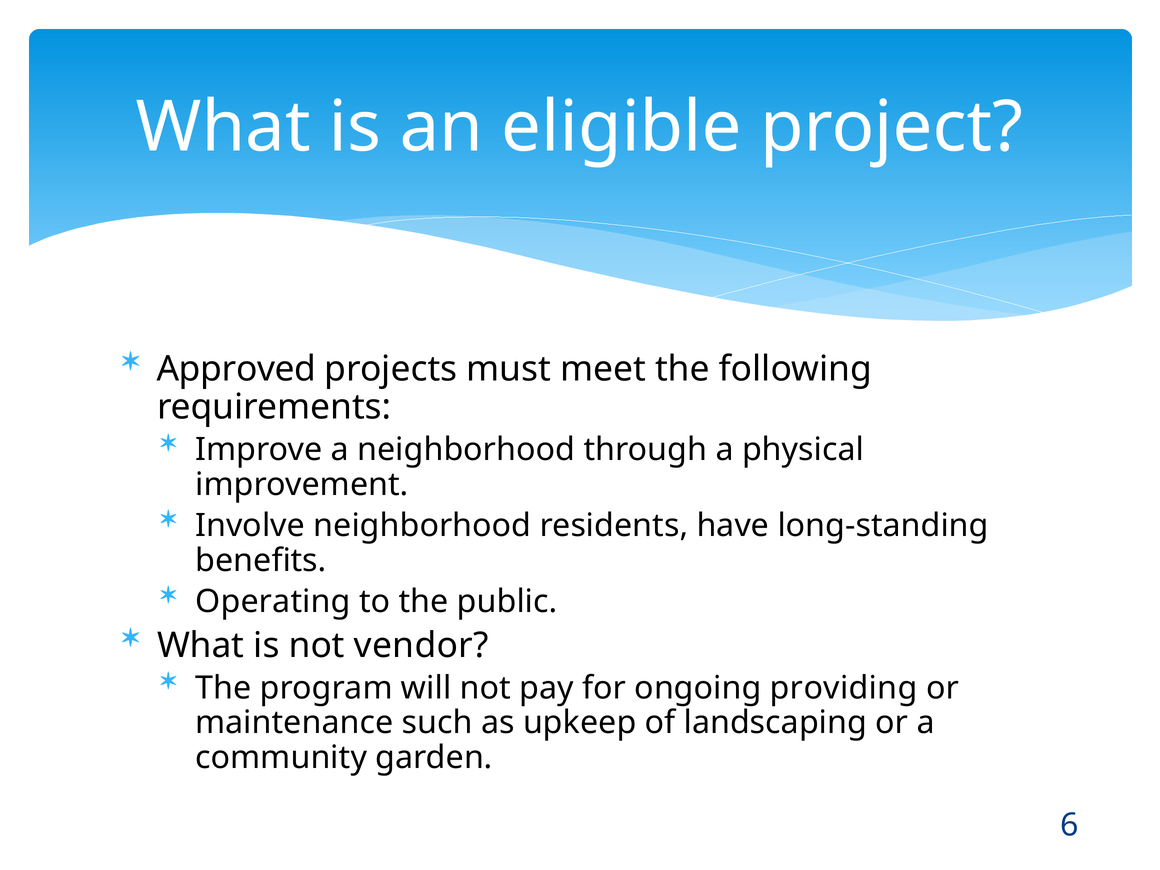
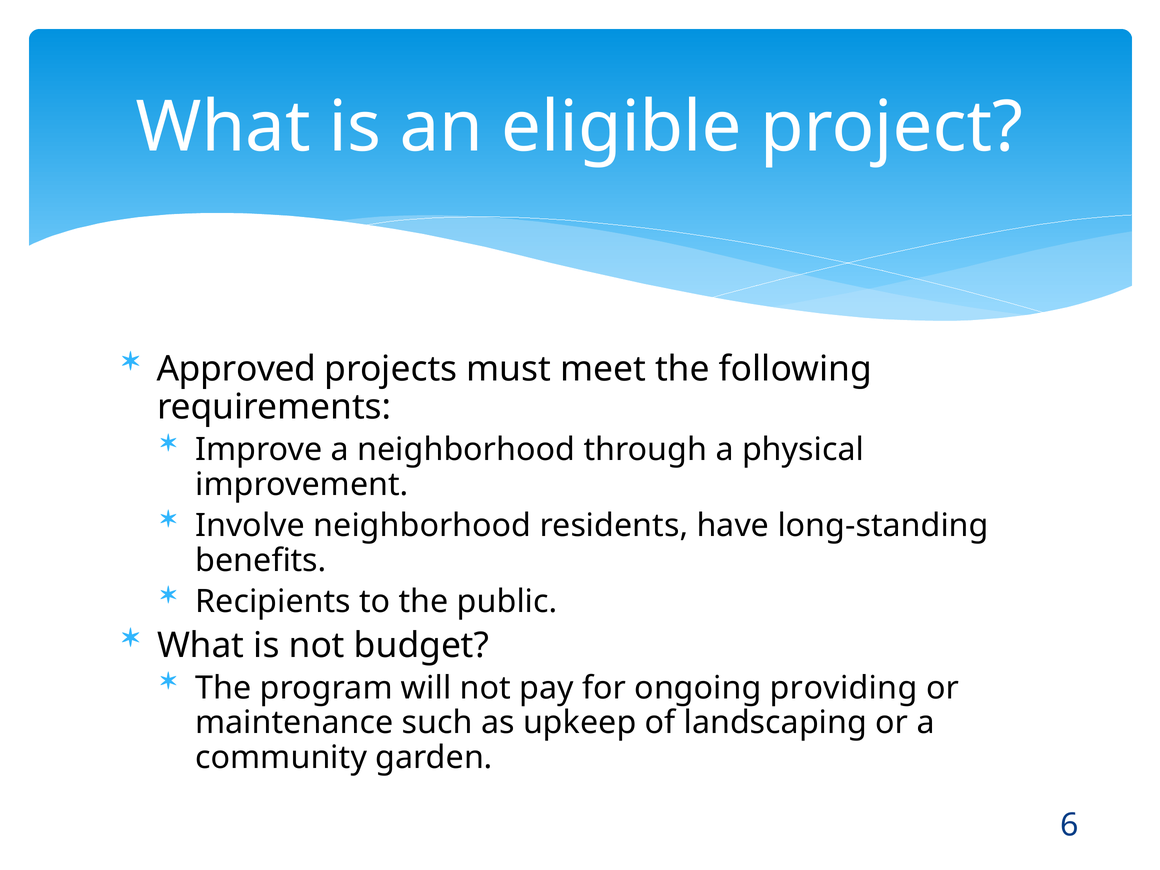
Operating: Operating -> Recipients
vendor: vendor -> budget
